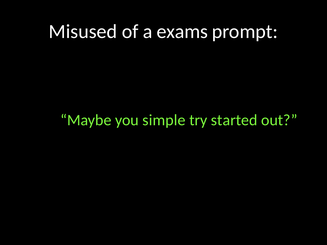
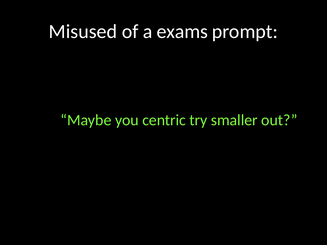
simple: simple -> centric
started: started -> smaller
